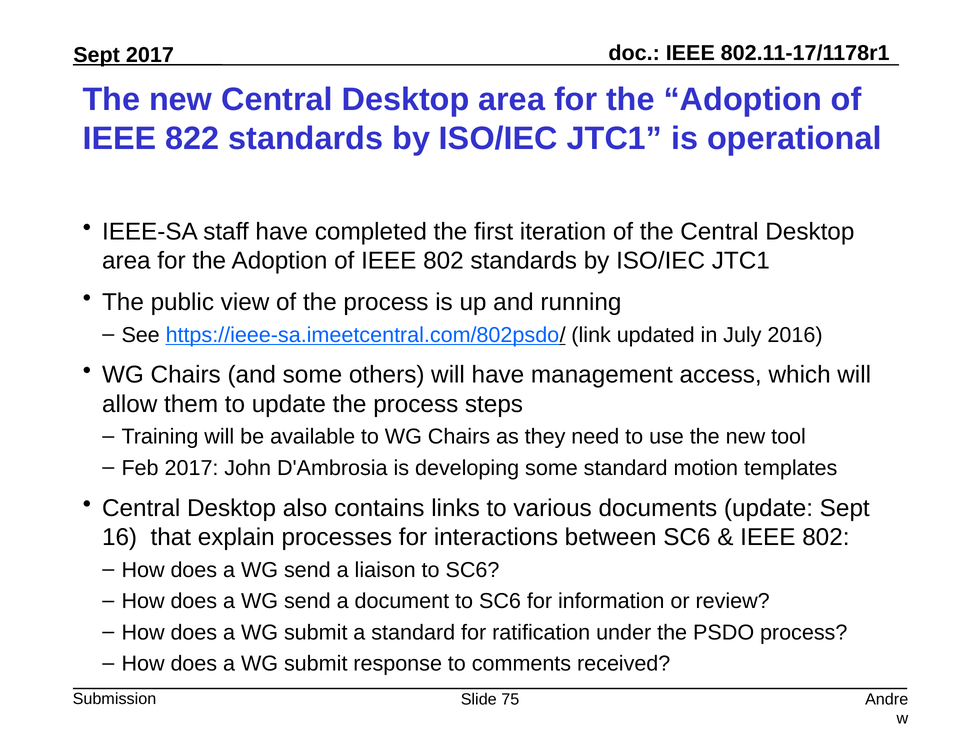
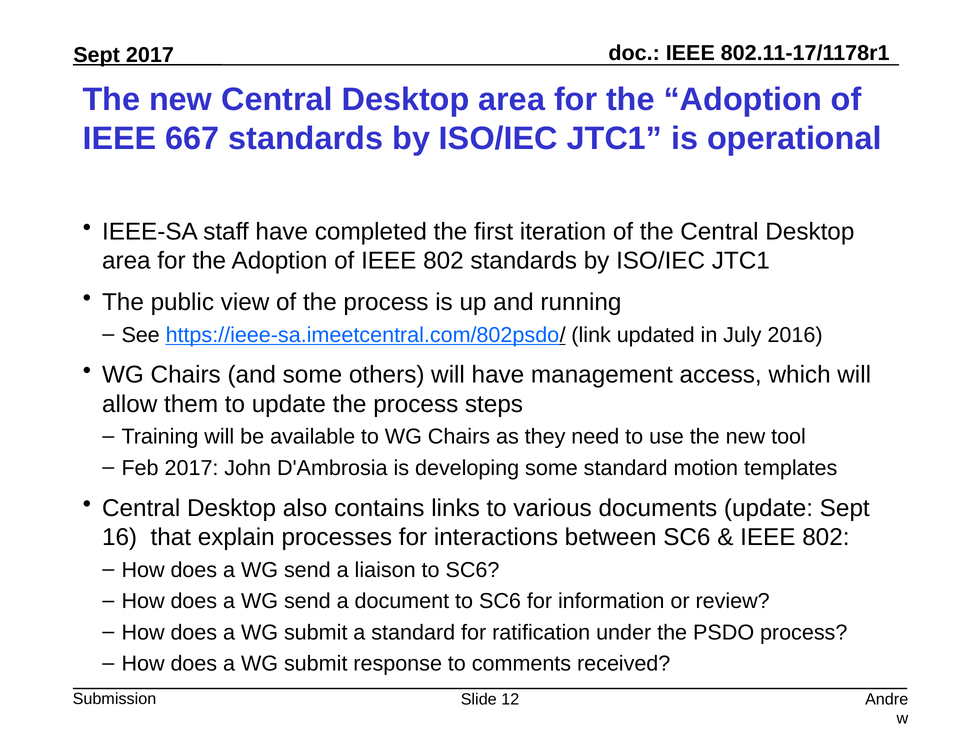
822: 822 -> 667
75: 75 -> 12
